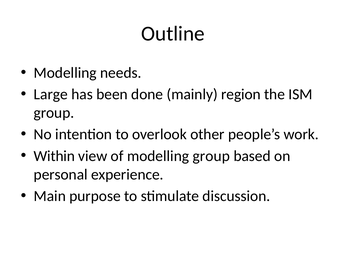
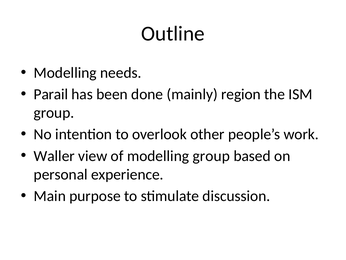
Large: Large -> Parail
Within: Within -> Waller
